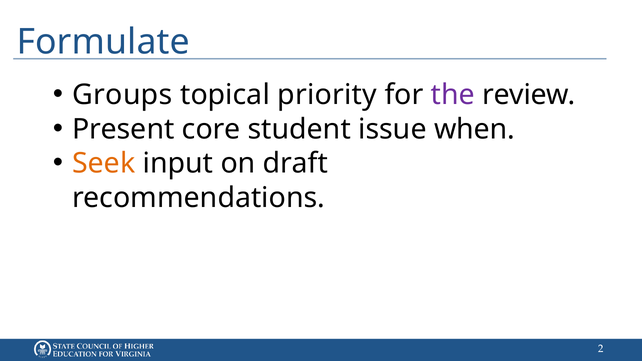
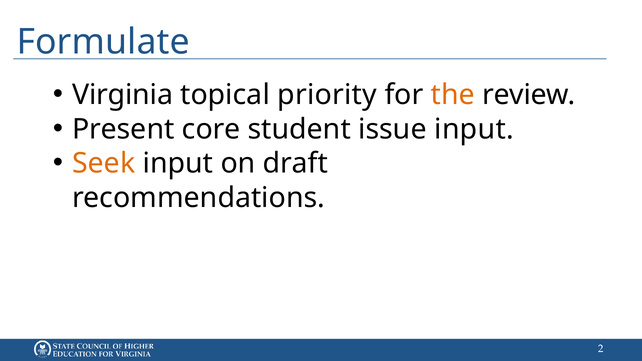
Groups: Groups -> Virginia
the colour: purple -> orange
issue when: when -> input
